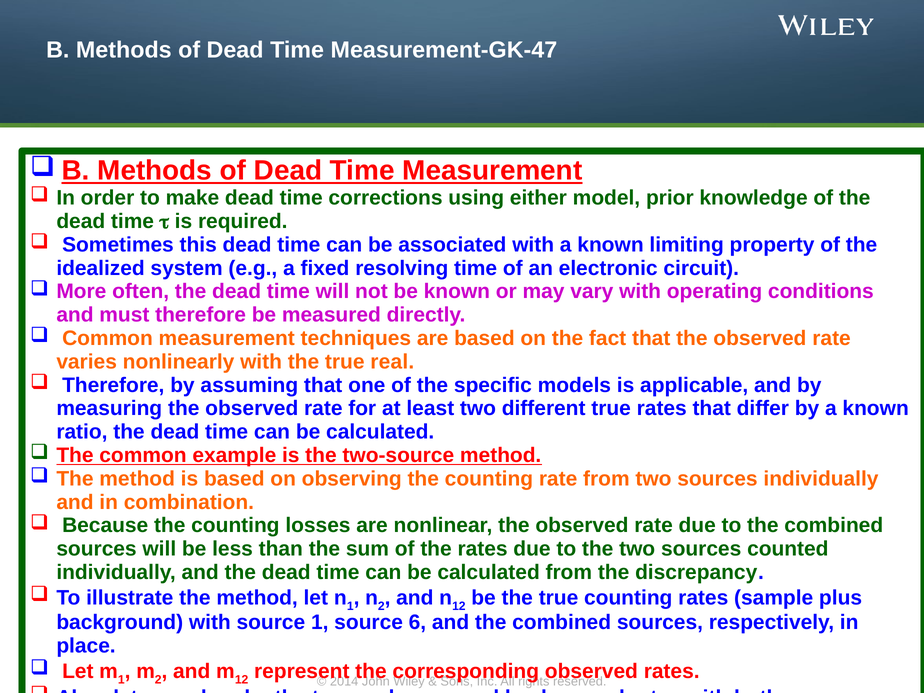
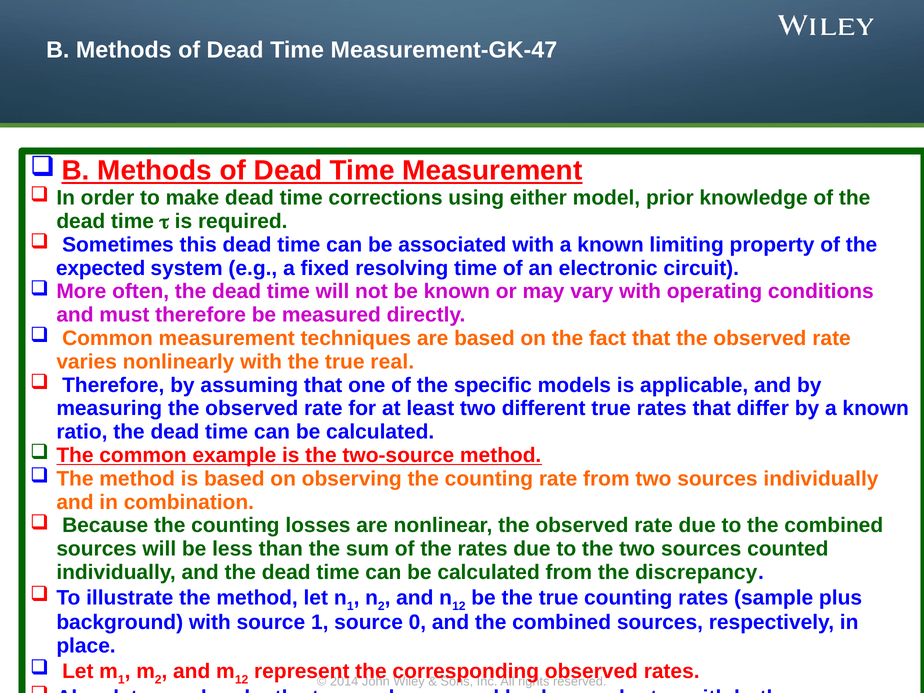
idealized: idealized -> expected
6: 6 -> 0
